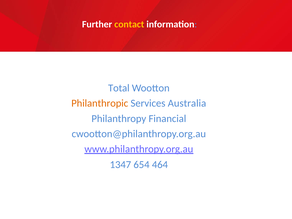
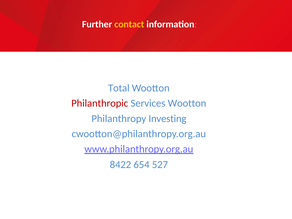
Philanthropic colour: orange -> red
Services Australia: Australia -> Wootton
Financial: Financial -> Investing
1347: 1347 -> 8422
464: 464 -> 527
